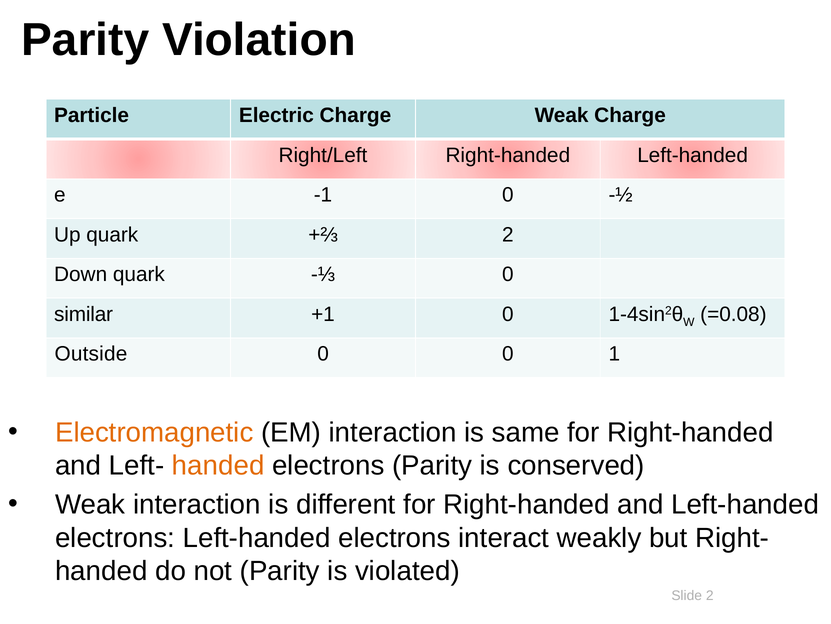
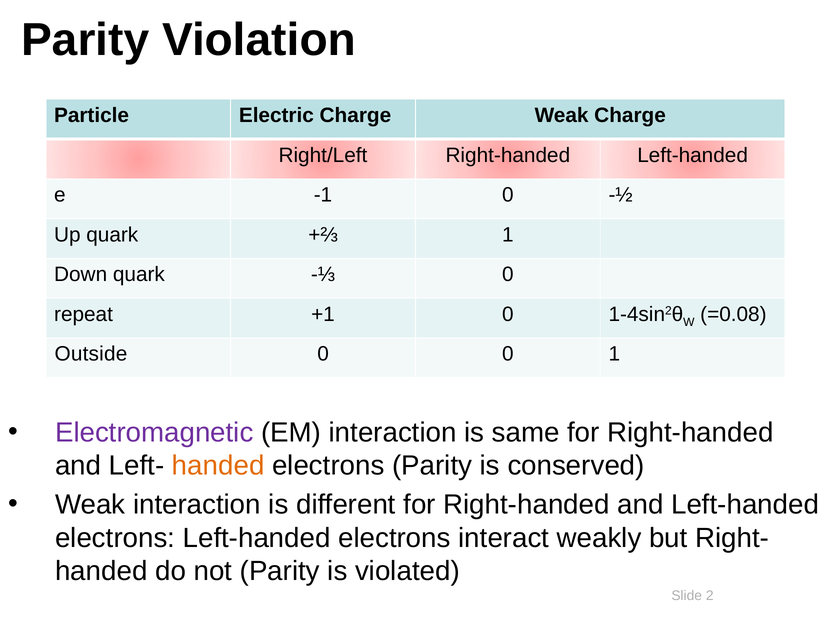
+⅔ 2: 2 -> 1
similar: similar -> repeat
Electromagnetic colour: orange -> purple
